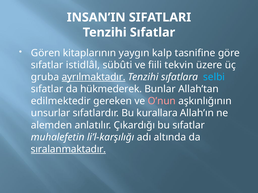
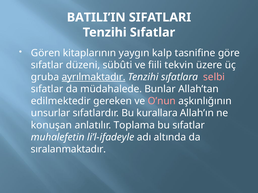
INSAN’IN: INSAN’IN -> BATILI’IN
istidlâl: istidlâl -> düzeni
selbi colour: light blue -> pink
hükmederek: hükmederek -> müdahalede
alemden: alemden -> konuşan
Çıkardığı: Çıkardığı -> Toplama
li’l-karşılığı: li’l-karşılığı -> li’l-ifadeyle
sıralanmaktadır underline: present -> none
